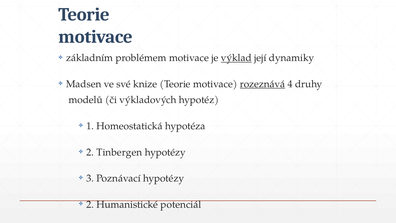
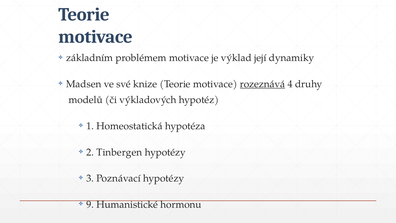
výklad underline: present -> none
2 at (90, 204): 2 -> 9
potenciál: potenciál -> hormonu
